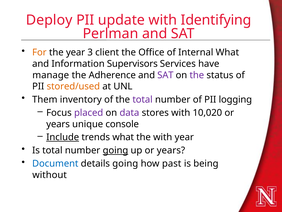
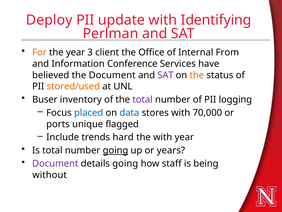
Internal What: What -> From
Supervisors: Supervisors -> Conference
manage: manage -> believed
the Adherence: Adherence -> Document
the at (197, 75) colour: purple -> orange
Them: Them -> Buser
placed colour: purple -> blue
data colour: purple -> blue
10,020: 10,020 -> 70,000
years at (58, 124): years -> ports
console: console -> flagged
Include underline: present -> none
trends what: what -> hard
Document at (55, 163) colour: blue -> purple
past: past -> staff
